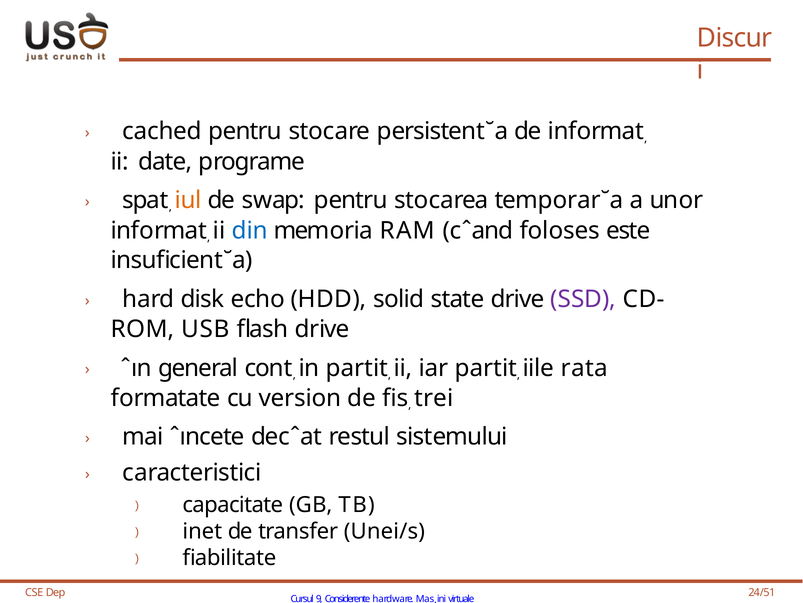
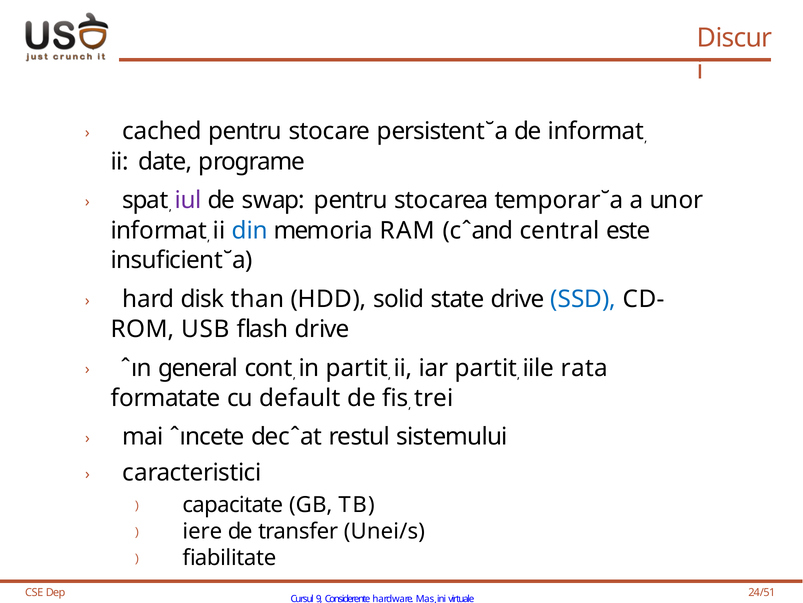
iul colour: orange -> purple
foloses: foloses -> central
echo: echo -> than
SSD colour: purple -> blue
version: version -> default
inet: inet -> iere
